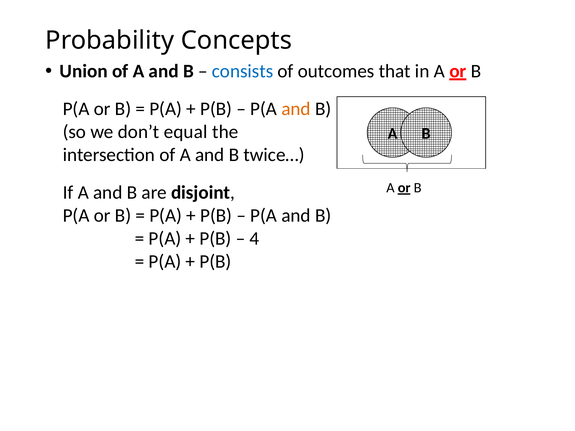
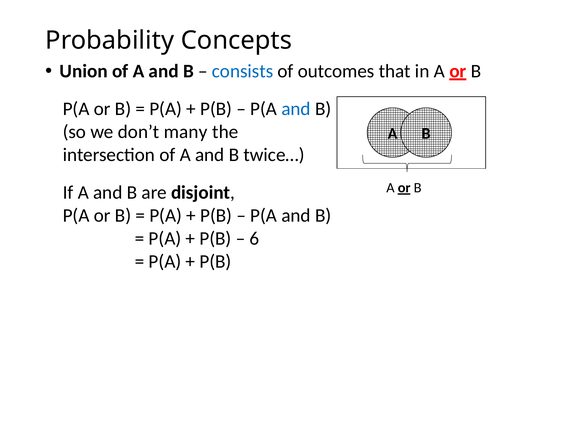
and at (296, 109) colour: orange -> blue
equal: equal -> many
4: 4 -> 6
